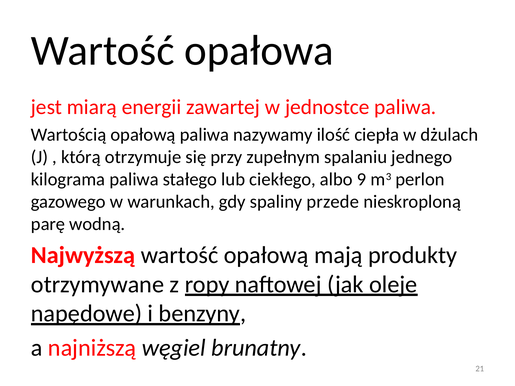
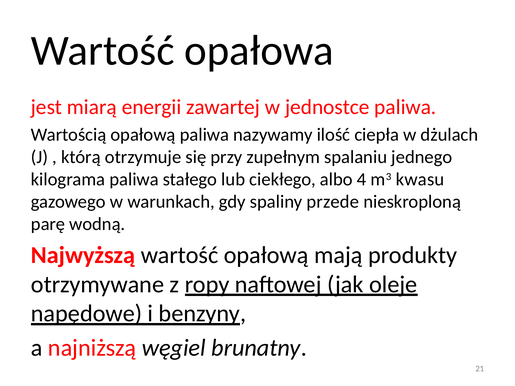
9: 9 -> 4
perlon: perlon -> kwasu
